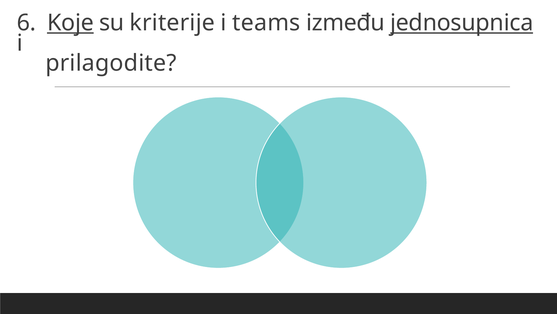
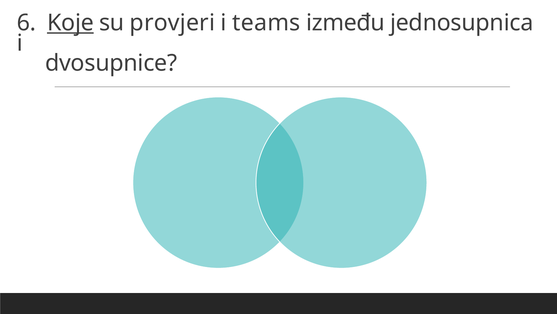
kriterije: kriterije -> provjeri
jednosupnica underline: present -> none
prilagodite: prilagodite -> dvosupnice
